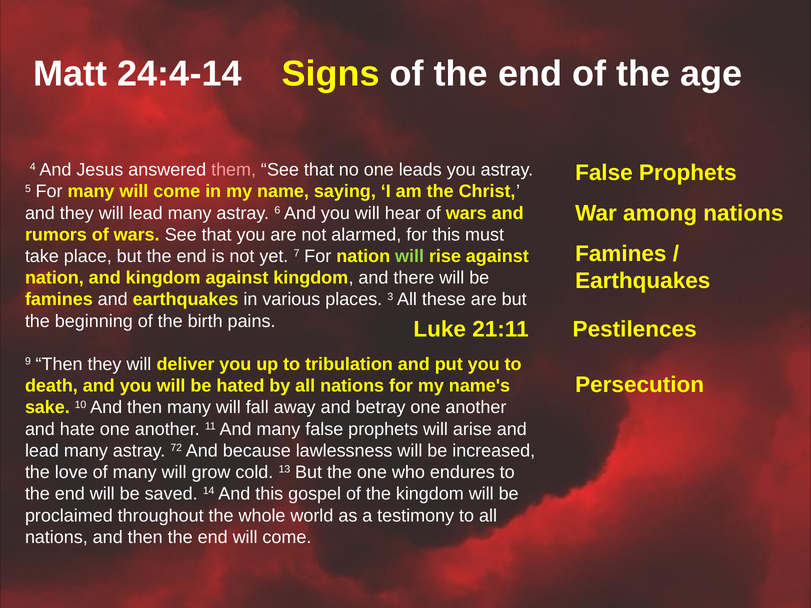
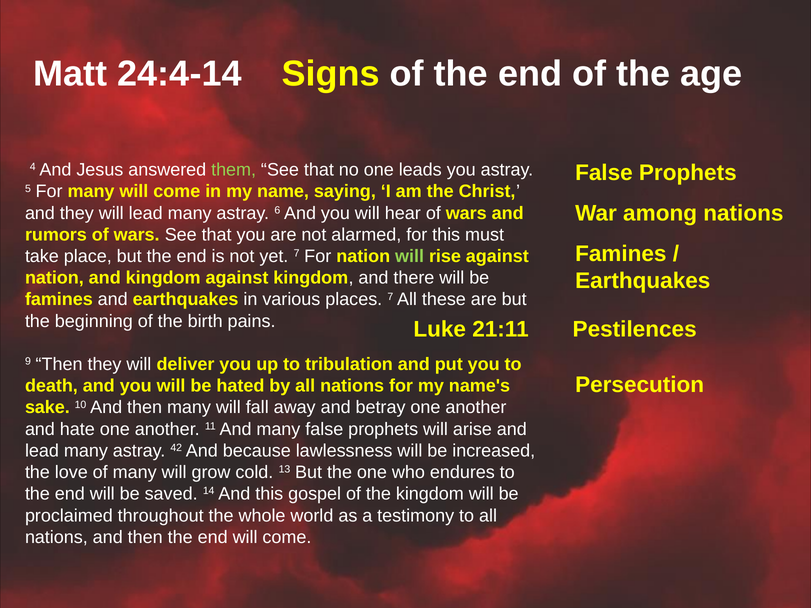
them colour: pink -> light green
places 3: 3 -> 7
72: 72 -> 42
